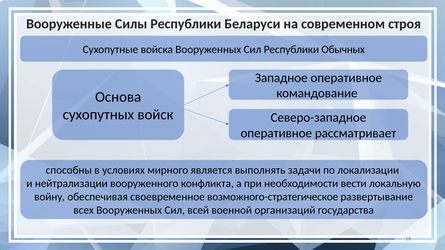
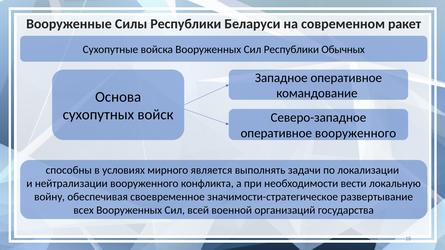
строя: строя -> ракет
оперативное рассматривает: рассматривает -> вооруженного
возможного-стратегическое: возможного-стратегическое -> значимости-стратегическое
